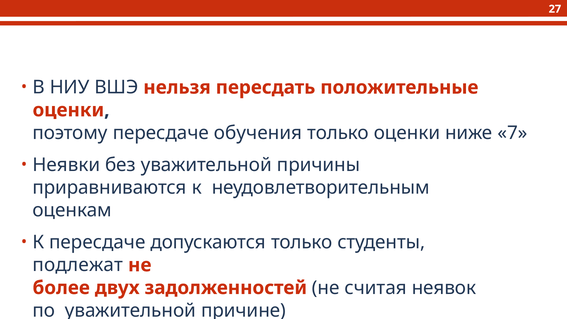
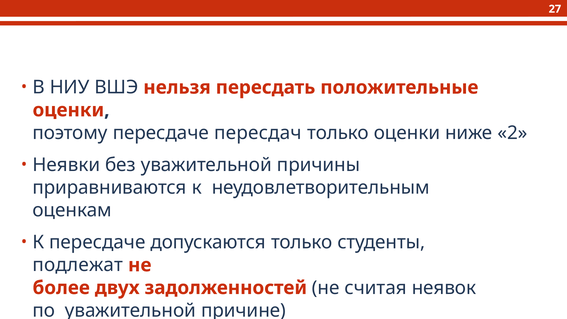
обучения: обучения -> пересдач
7: 7 -> 2
